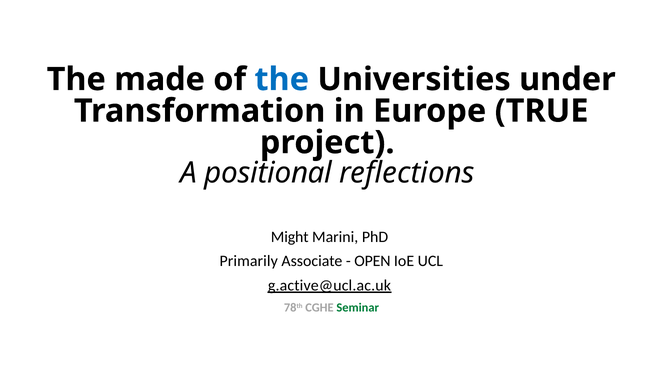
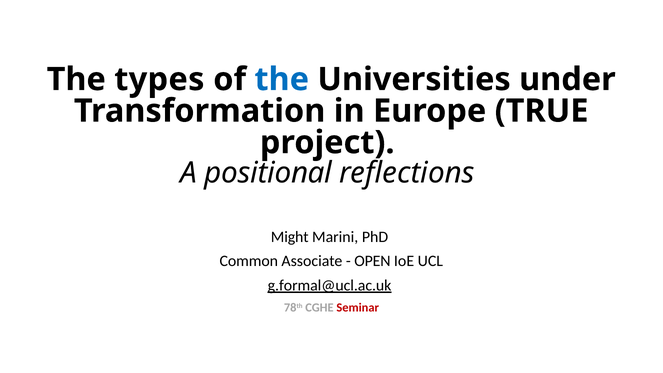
made: made -> types
Primarily: Primarily -> Common
g.active@ucl.ac.uk: g.active@ucl.ac.uk -> g.formal@ucl.ac.uk
Seminar colour: green -> red
